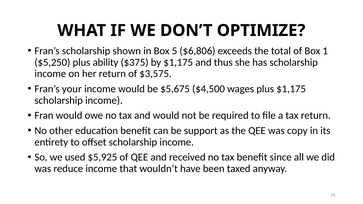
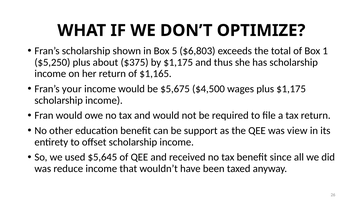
$6,806: $6,806 -> $6,803
ability: ability -> about
$3,575: $3,575 -> $1,165
copy: copy -> view
$5,925: $5,925 -> $5,645
